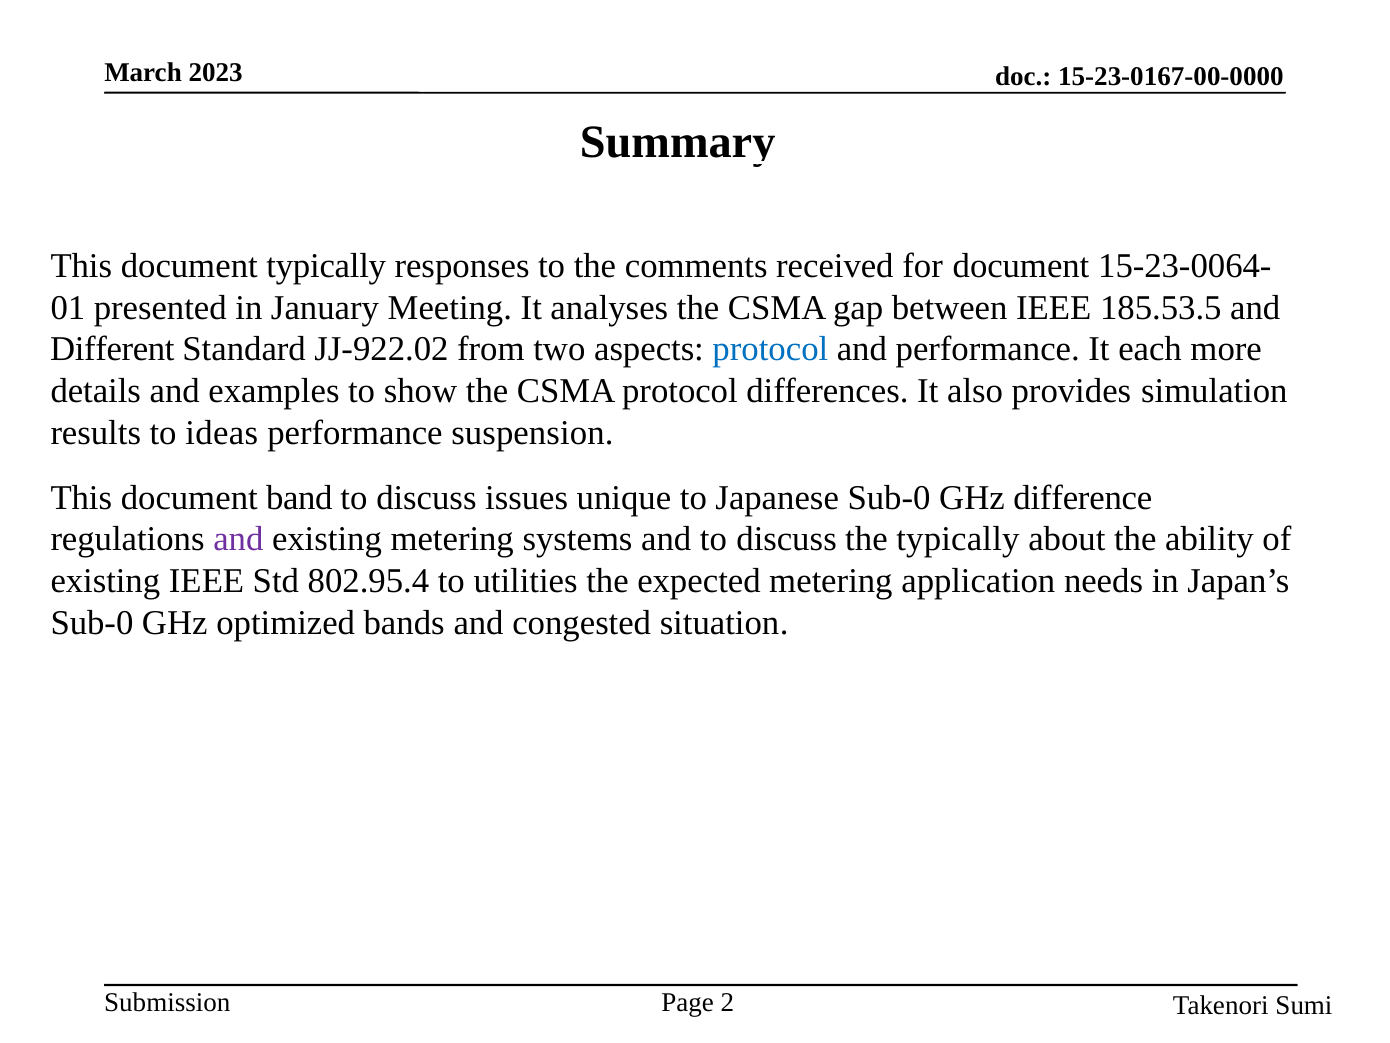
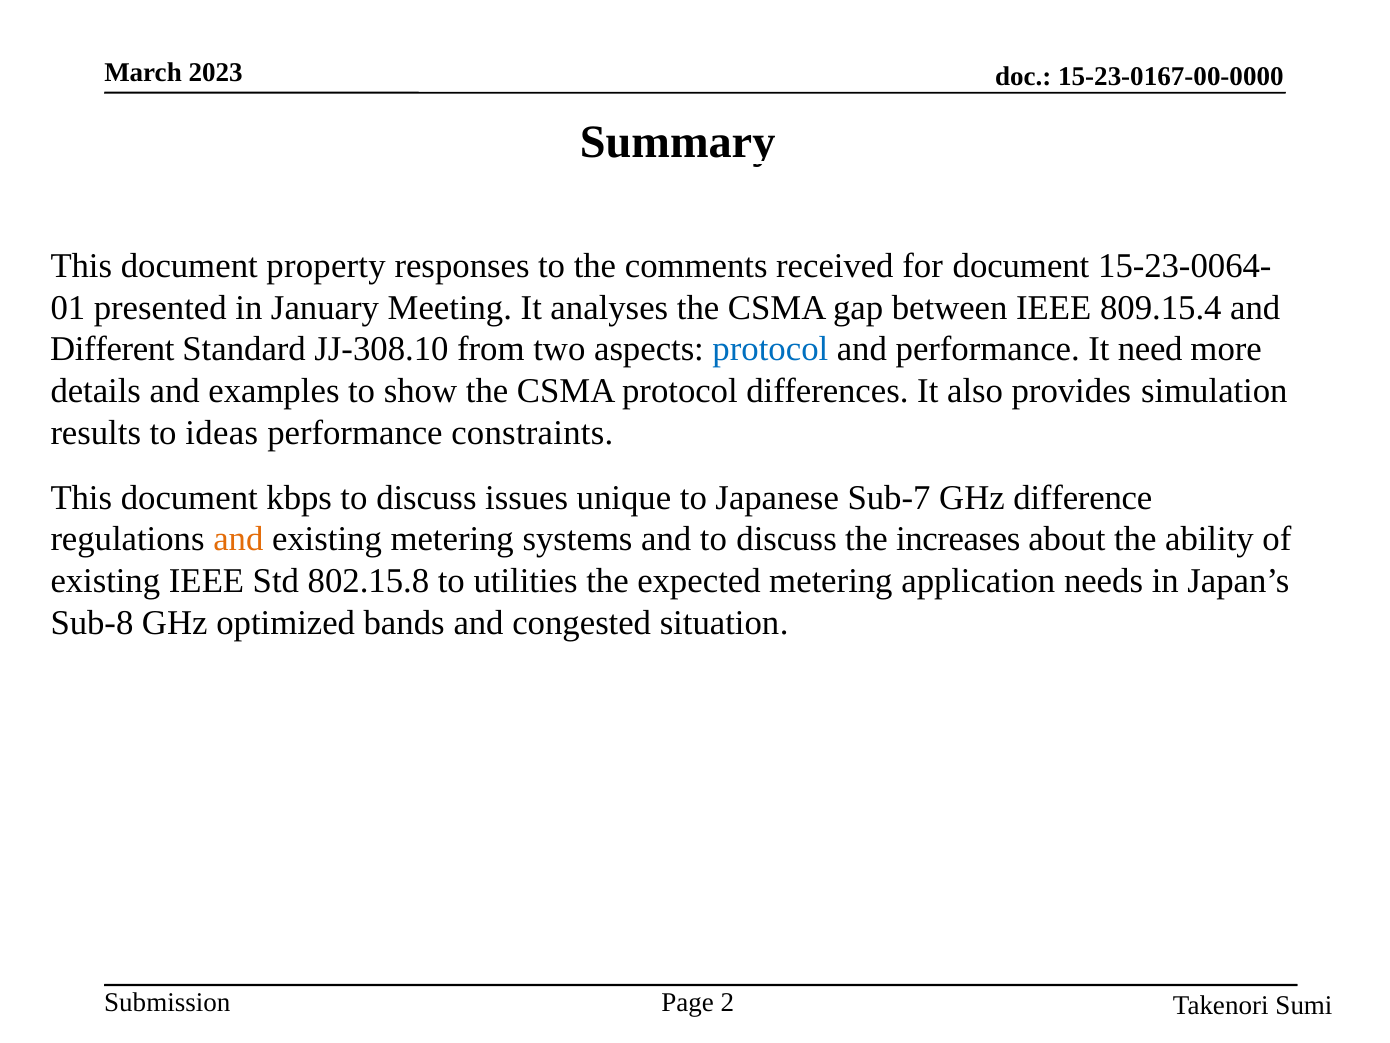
document typically: typically -> property
185.53.5: 185.53.5 -> 809.15.4
JJ-922.02: JJ-922.02 -> JJ-308.10
each: each -> need
suspension: suspension -> constraints
band: band -> kbps
Japanese Sub-0: Sub-0 -> Sub-7
and at (238, 539) colour: purple -> orange
the typically: typically -> increases
802.95.4: 802.95.4 -> 802.15.8
Sub-0 at (92, 623): Sub-0 -> Sub-8
